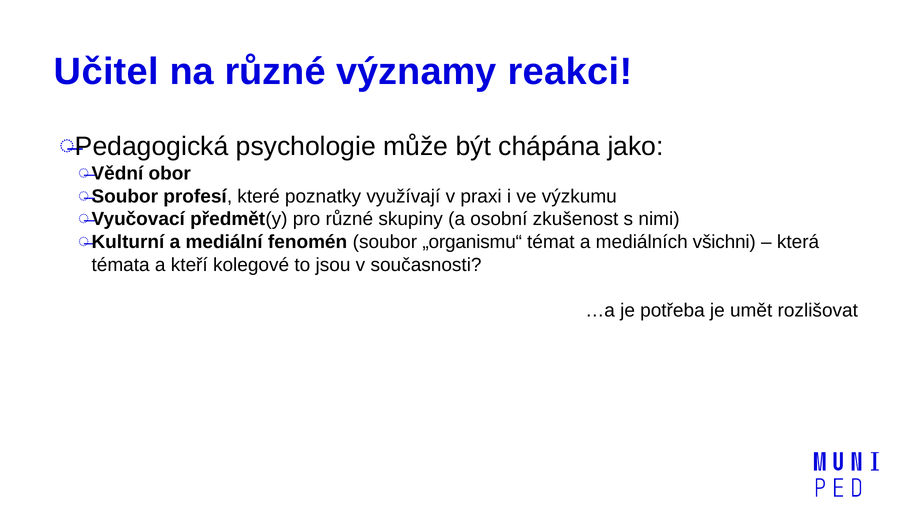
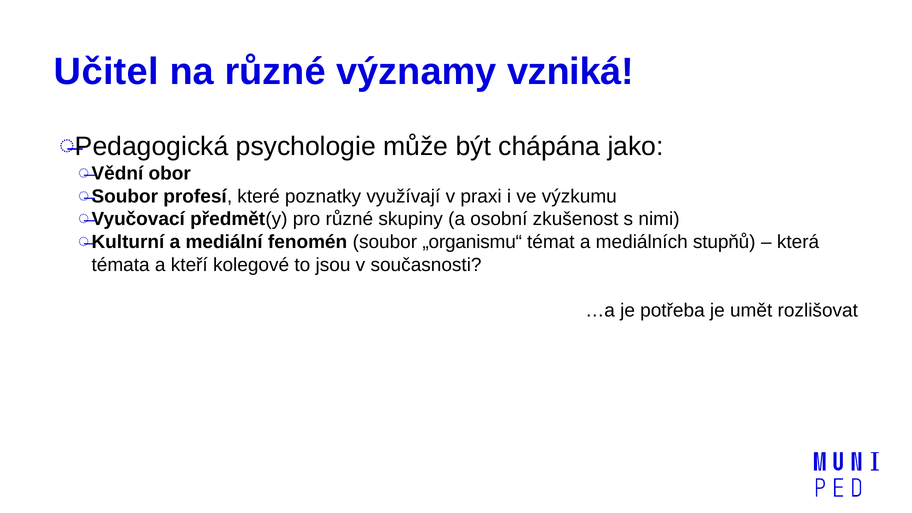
reakci: reakci -> vzniká
všichni: všichni -> stupňů
